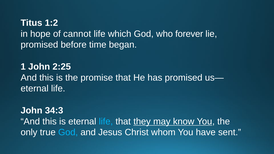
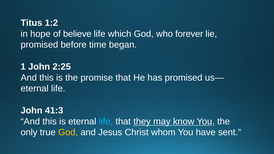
cannot: cannot -> believe
34:3: 34:3 -> 41:3
God at (68, 132) colour: light blue -> yellow
